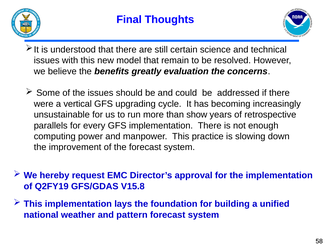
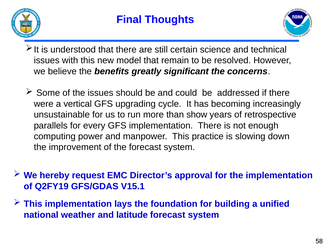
evaluation: evaluation -> significant
V15.8: V15.8 -> V15.1
pattern: pattern -> latitude
